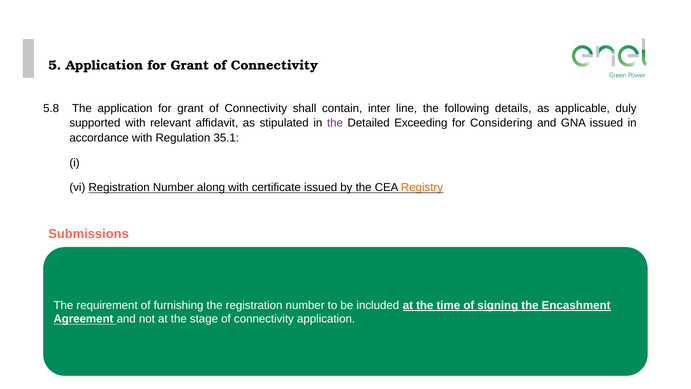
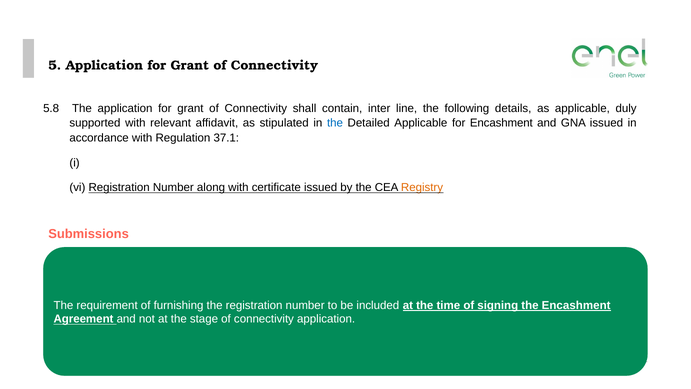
the at (335, 123) colour: purple -> blue
Detailed Exceeding: Exceeding -> Applicable
for Considering: Considering -> Encashment
35.1: 35.1 -> 37.1
